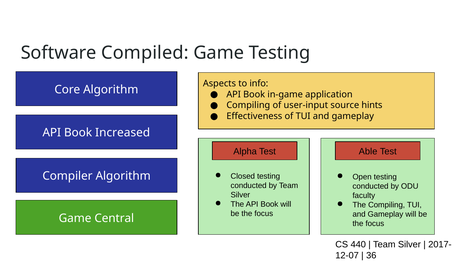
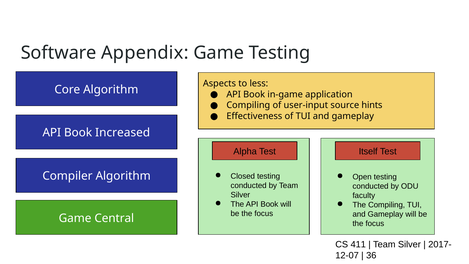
Compiled: Compiled -> Appendix
info: info -> less
Able: Able -> Itself
440: 440 -> 411
